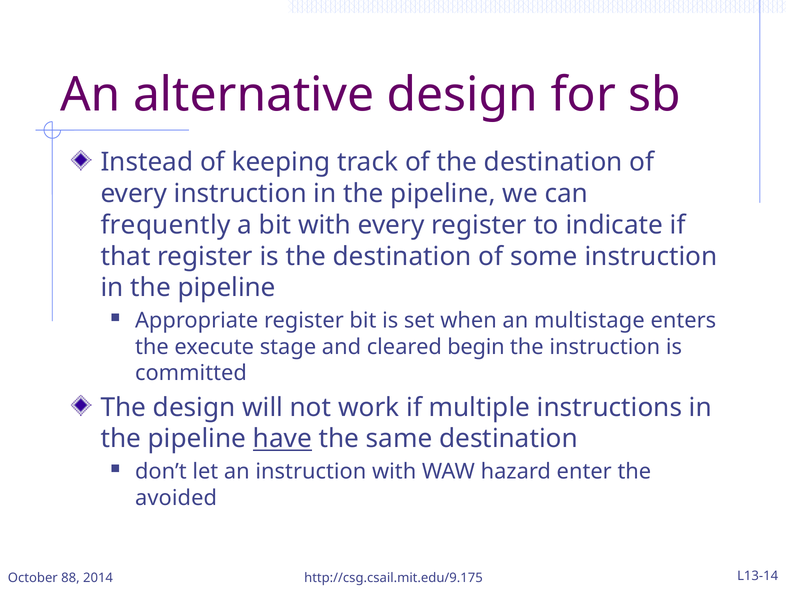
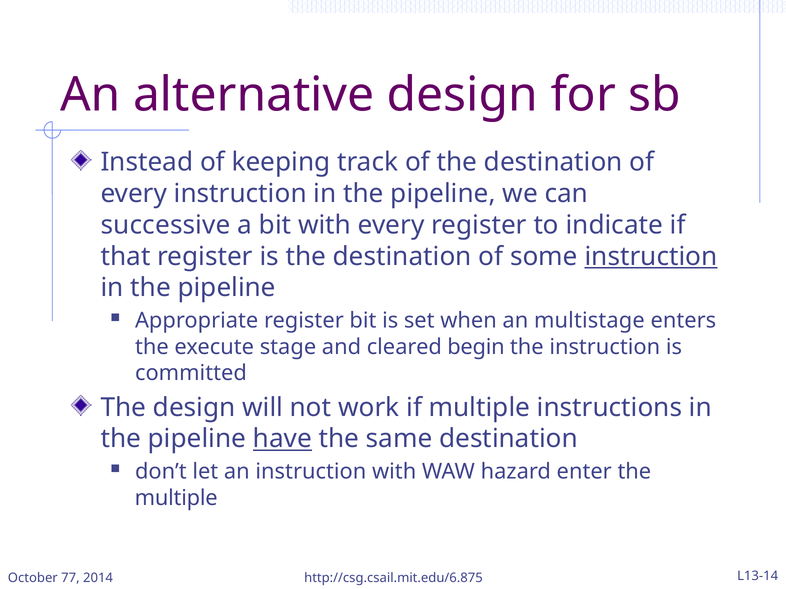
frequently: frequently -> successive
instruction at (651, 257) underline: none -> present
avoided at (176, 498): avoided -> multiple
88: 88 -> 77
http://csg.csail.mit.edu/9.175: http://csg.csail.mit.edu/9.175 -> http://csg.csail.mit.edu/6.875
